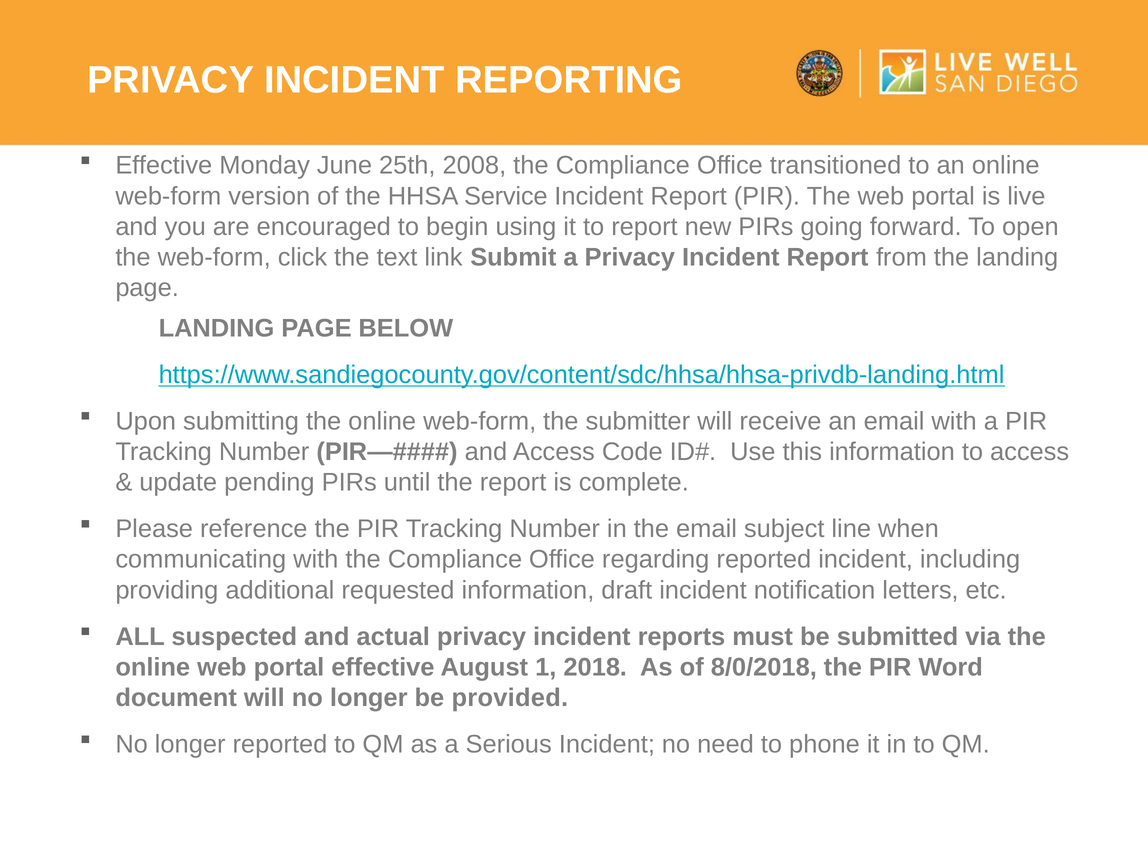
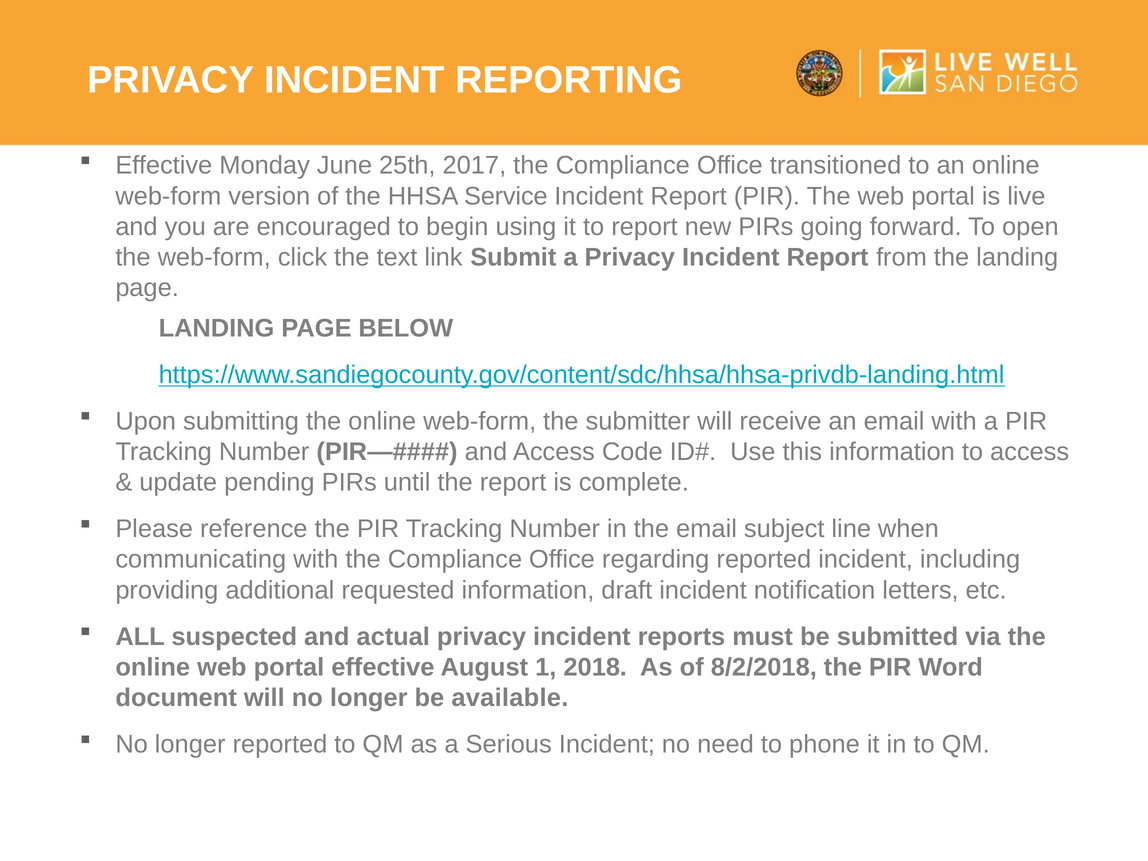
2008: 2008 -> 2017
8/0/2018: 8/0/2018 -> 8/2/2018
provided: provided -> available
